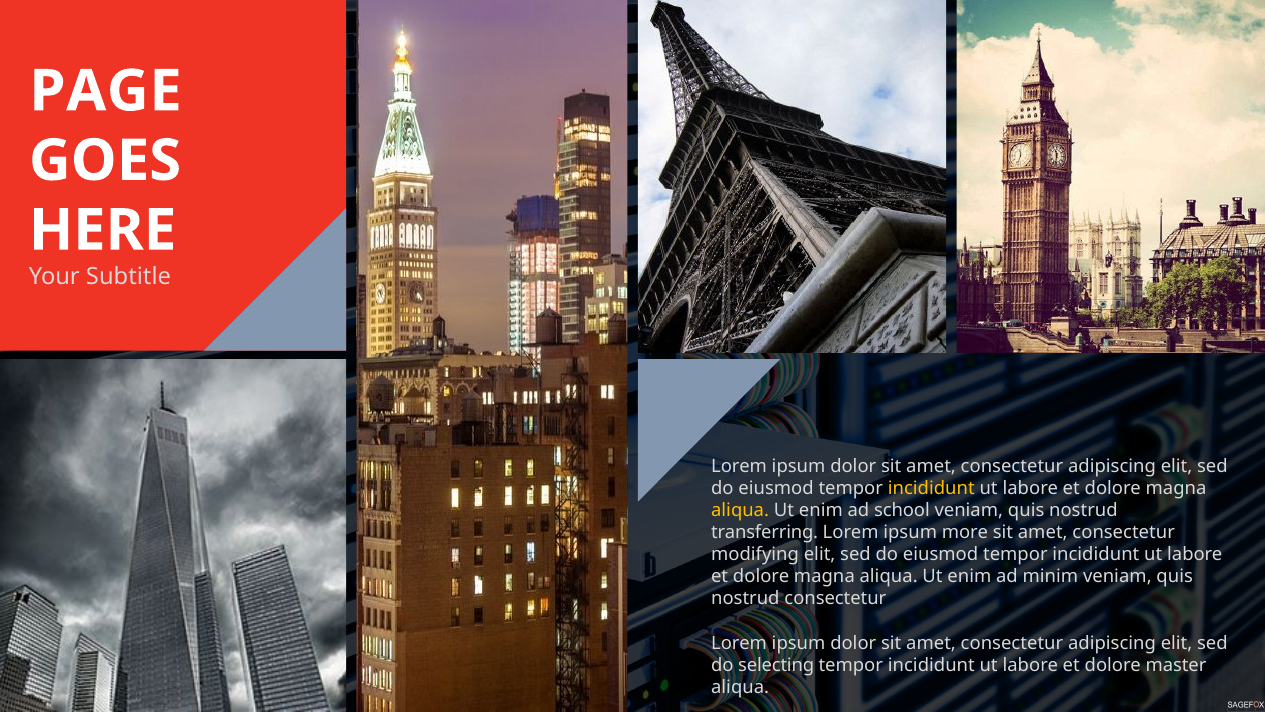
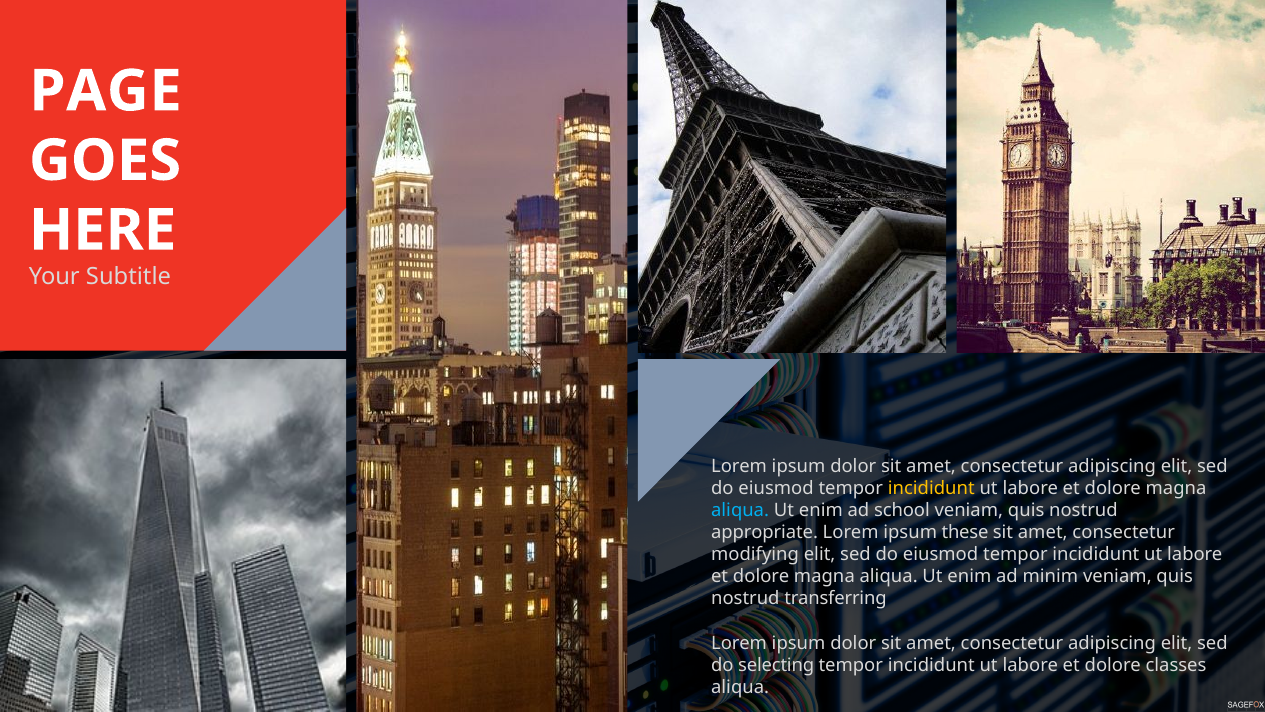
aliqua at (740, 510) colour: yellow -> light blue
transferring: transferring -> appropriate
more: more -> these
nostrud consectetur: consectetur -> transferring
master: master -> classes
